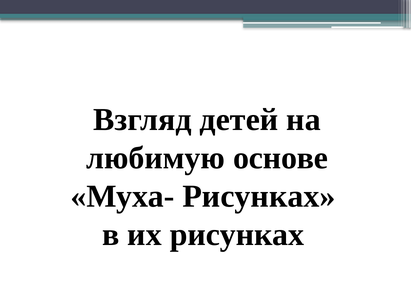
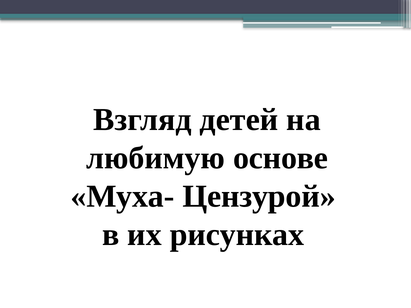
Муха- Рисунках: Рисунках -> Цензурой
